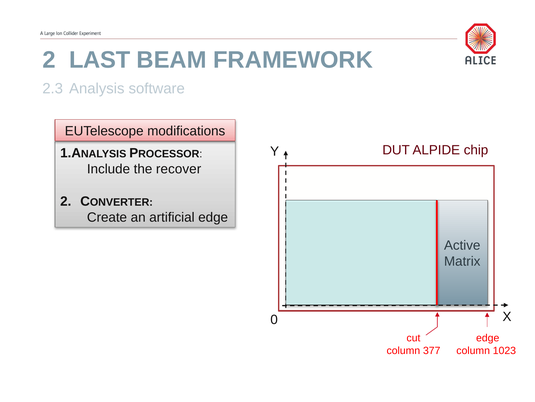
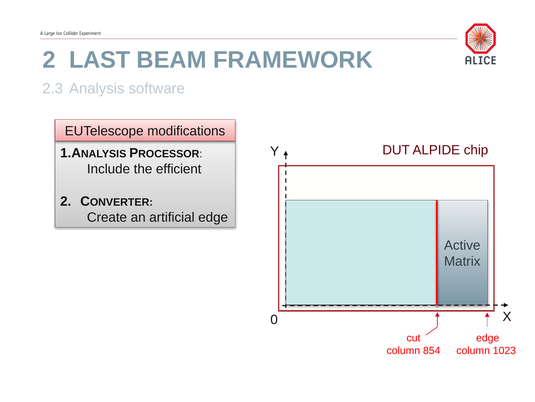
recover: recover -> efficient
377: 377 -> 854
